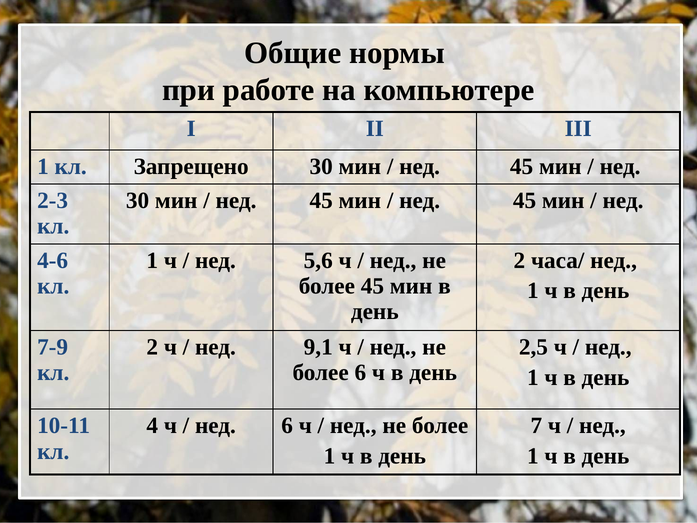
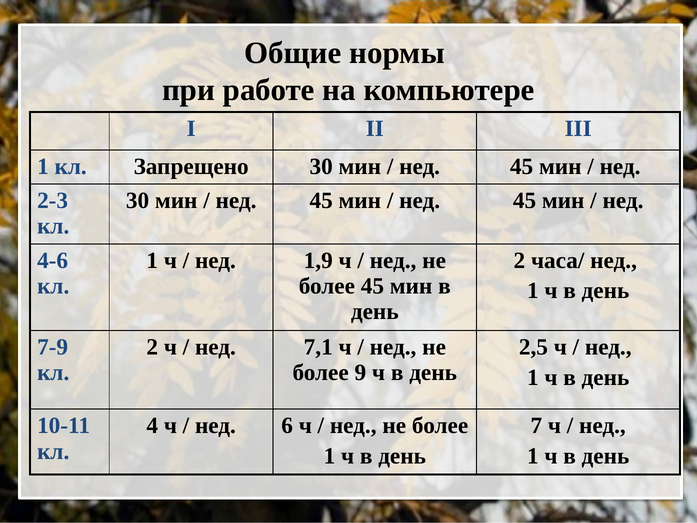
5,6: 5,6 -> 1,9
9,1: 9,1 -> 7,1
более 6: 6 -> 9
